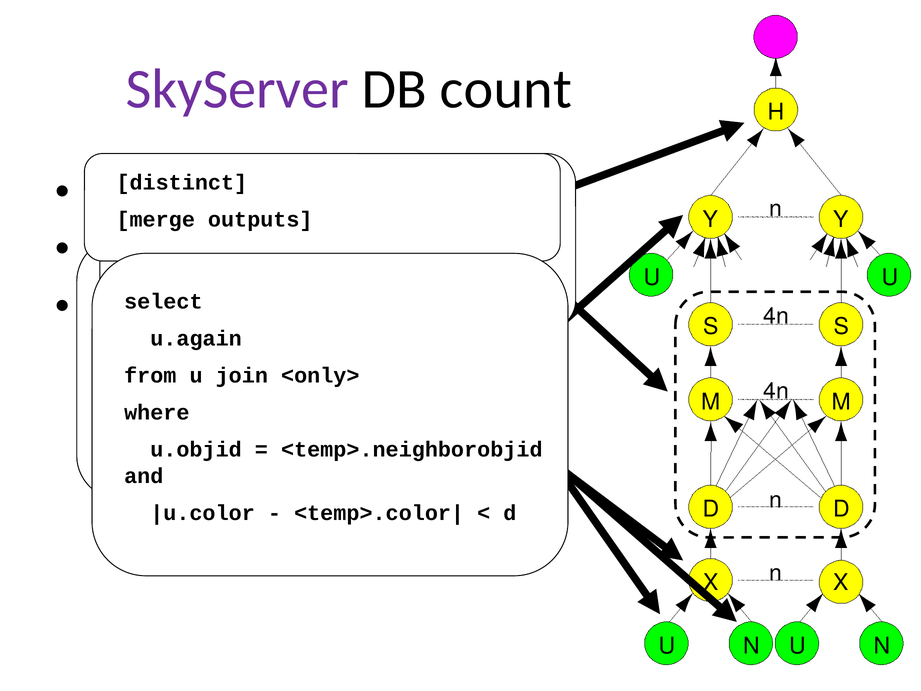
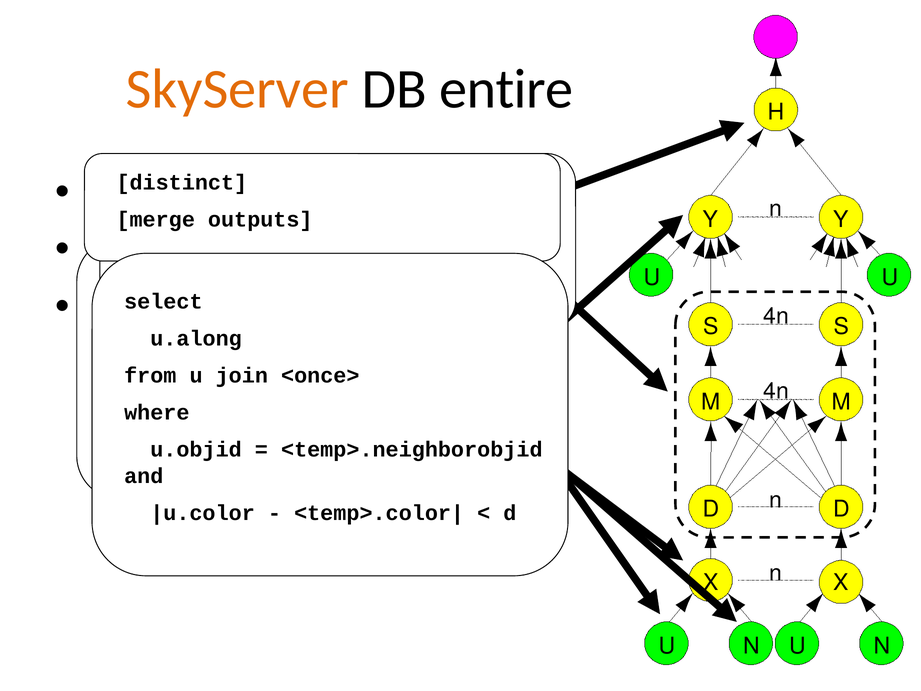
SkyServer colour: purple -> orange
count: count -> entire
u.again: u.again -> u.along
<only>: <only> -> <once>
